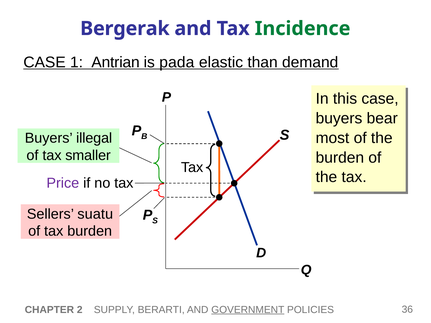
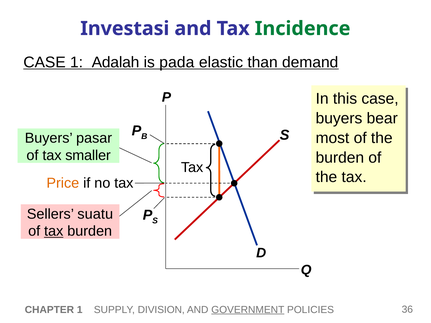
Bergerak: Bergerak -> Investasi
Antrian: Antrian -> Adalah
illegal: illegal -> pasar
Price colour: purple -> orange
tax at (54, 231) underline: none -> present
CHAPTER 2: 2 -> 1
BERARTI: BERARTI -> DIVISION
